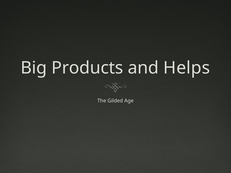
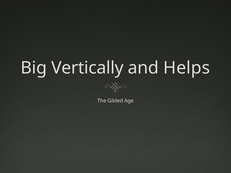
Products: Products -> Vertically
